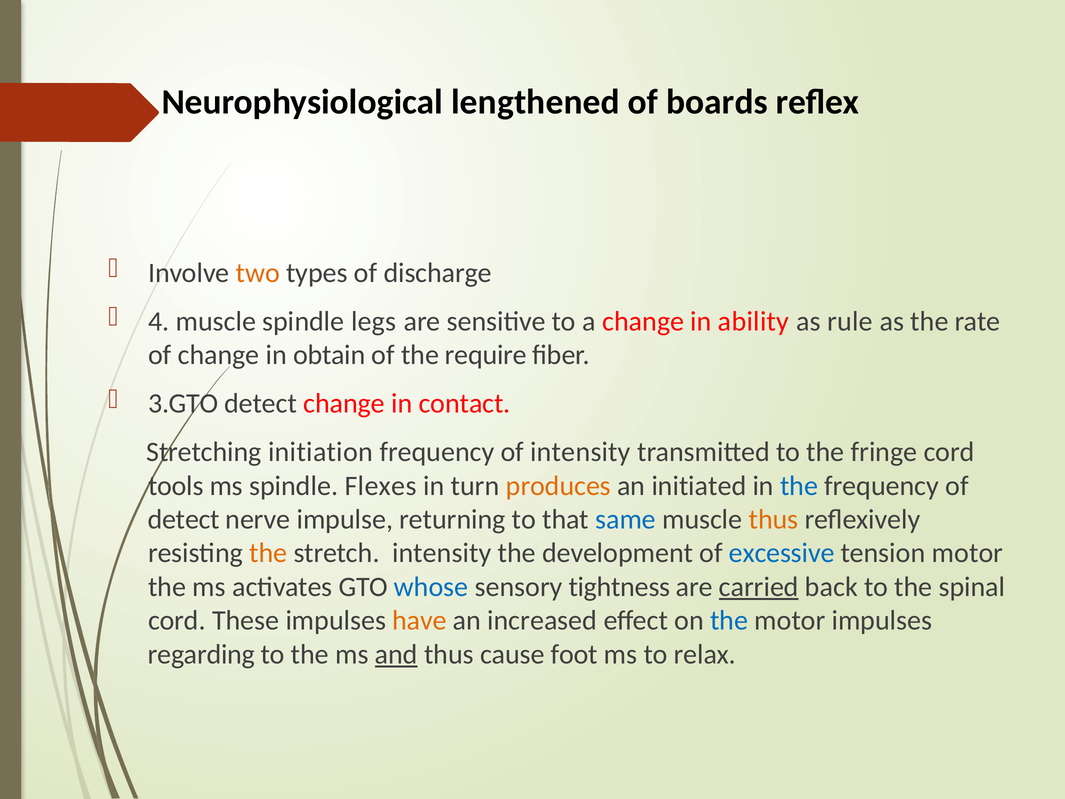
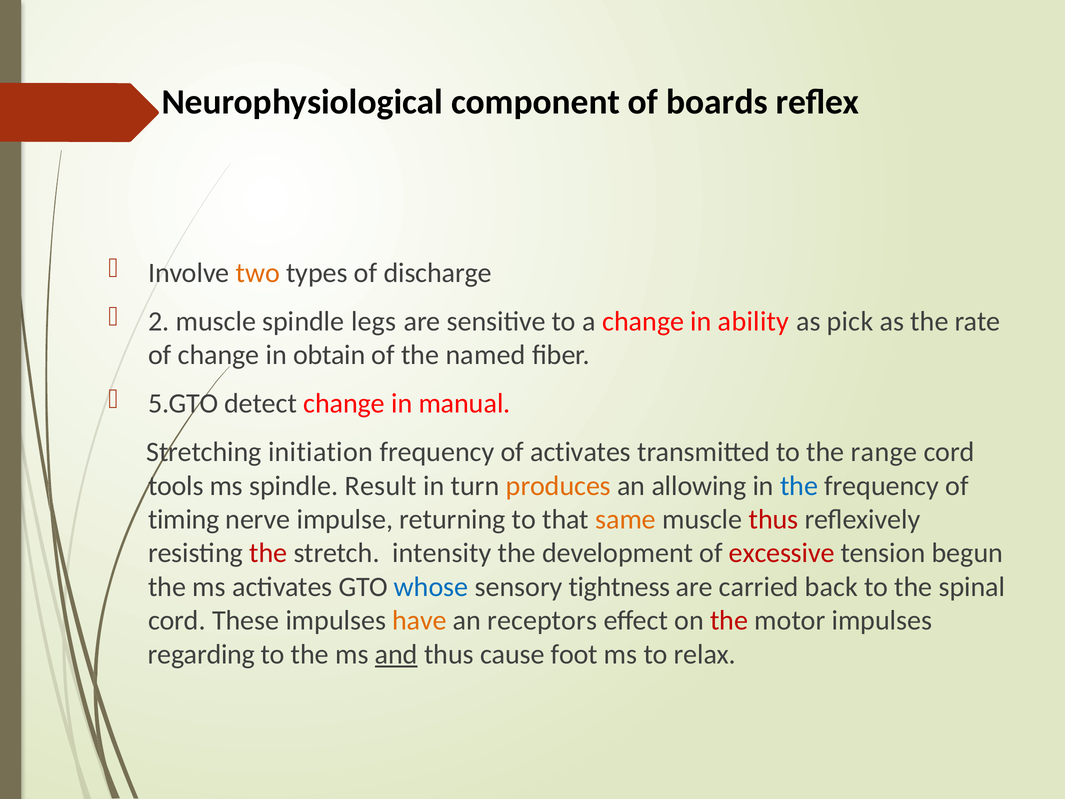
lengthened: lengthened -> component
4: 4 -> 2
rule: rule -> pick
require: require -> named
3.GTO: 3.GTO -> 5.GTO
contact: contact -> manual
of intensity: intensity -> activates
fringe: fringe -> range
Flexes: Flexes -> Result
initiated: initiated -> allowing
detect at (184, 519): detect -> timing
same colour: blue -> orange
thus at (774, 519) colour: orange -> red
the at (268, 553) colour: orange -> red
excessive colour: blue -> red
tension motor: motor -> begun
carried underline: present -> none
increased: increased -> receptors
the at (729, 620) colour: blue -> red
